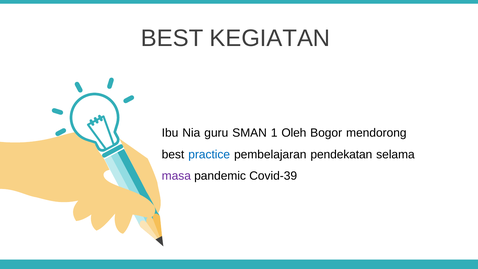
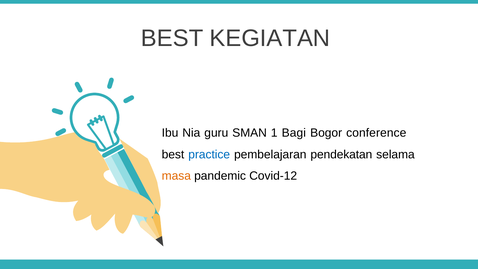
Oleh: Oleh -> Bagi
mendorong: mendorong -> conference
masa colour: purple -> orange
Covid-39: Covid-39 -> Covid-12
